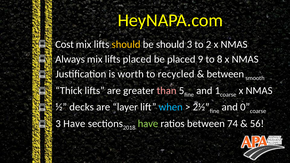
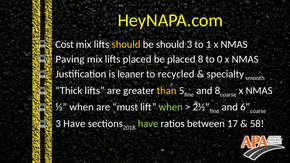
2: 2 -> 1
Always: Always -> Paving
placed 9: 9 -> 8
8: 8 -> 0
worth: worth -> leaner
between at (225, 74): between -> specialty
than colour: pink -> yellow
and 1: 1 -> 8
½ decks: decks -> when
layer: layer -> must
when at (171, 107) colour: light blue -> light green
0: 0 -> 6
74: 74 -> 17
56: 56 -> 58
